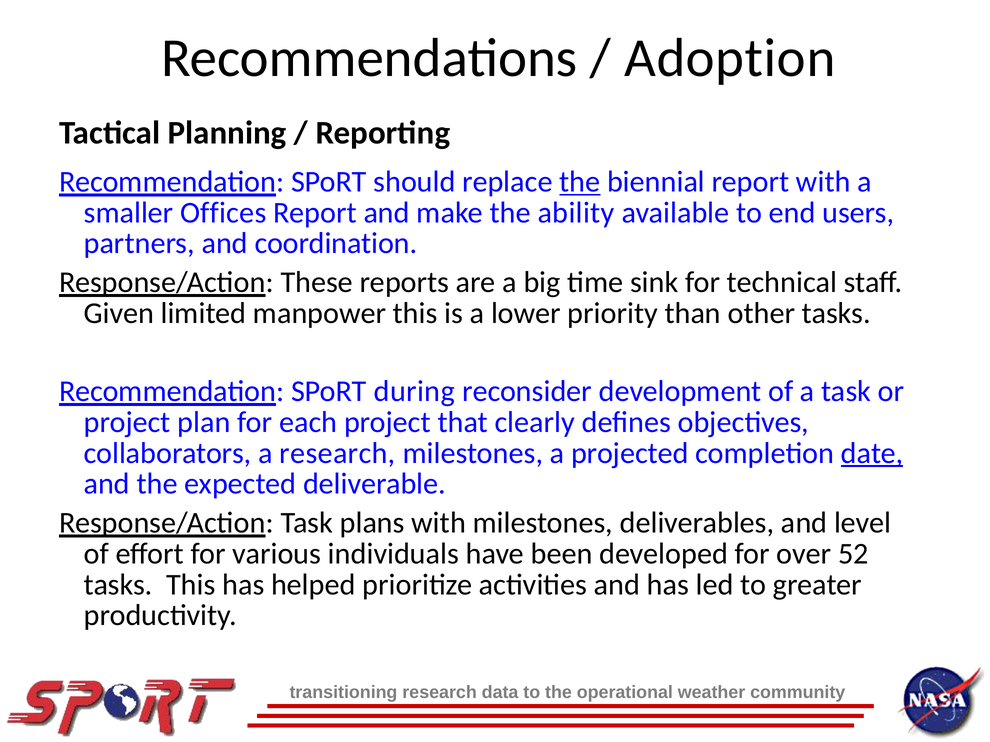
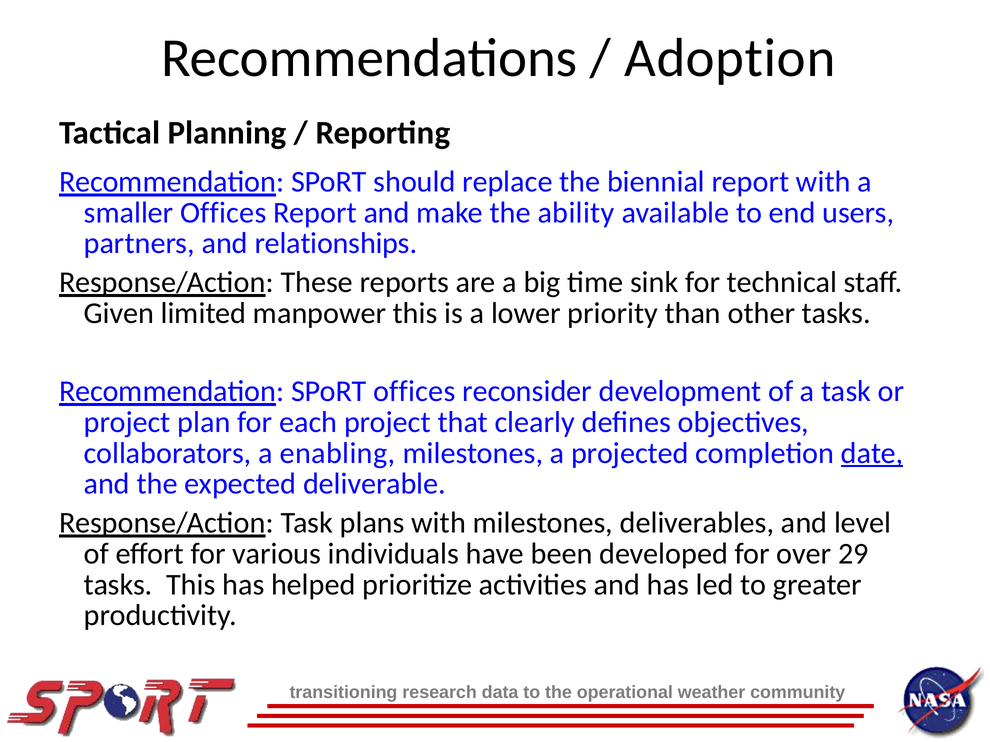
the at (580, 182) underline: present -> none
coordination: coordination -> relationships
SPoRT during: during -> offices
a research: research -> enabling
52: 52 -> 29
